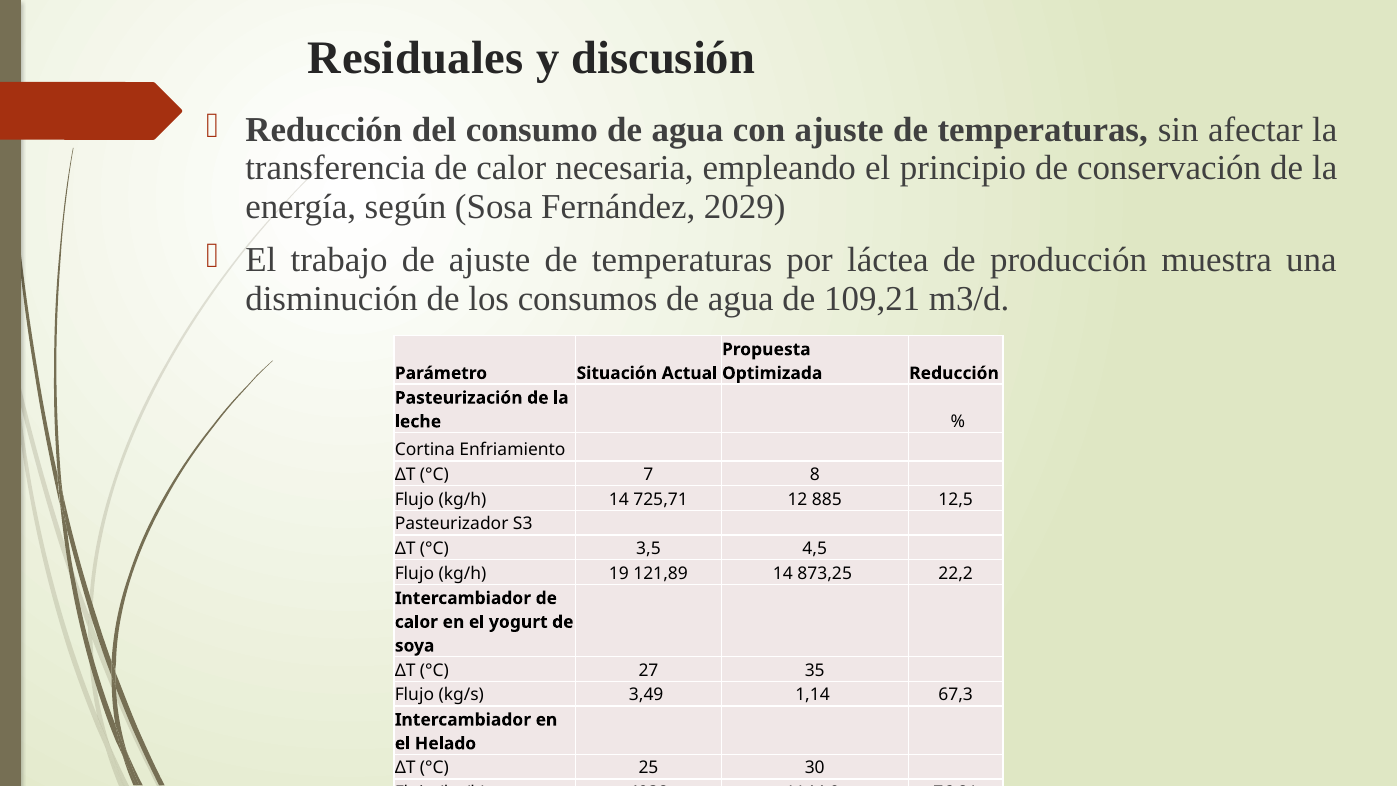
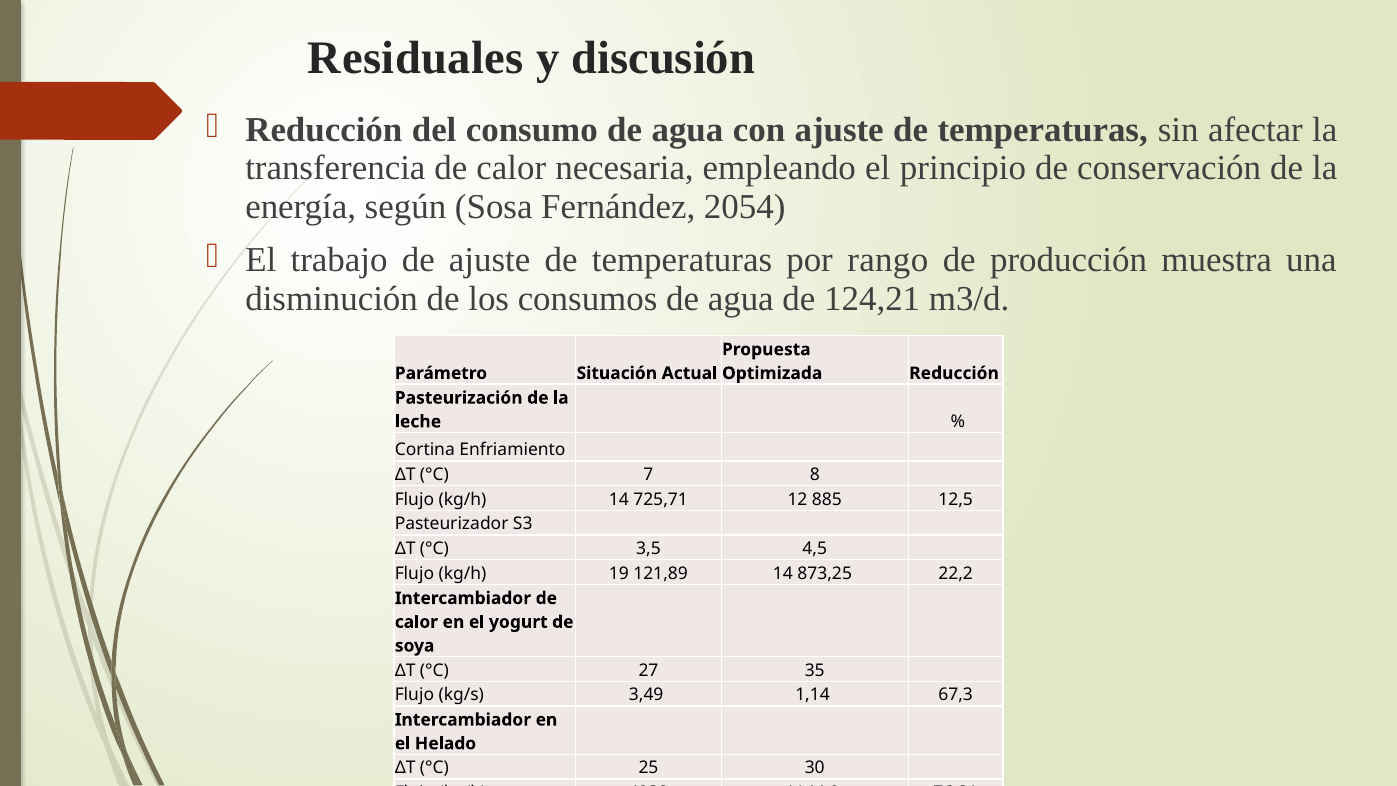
2029: 2029 -> 2054
láctea: láctea -> rango
109,21: 109,21 -> 124,21
